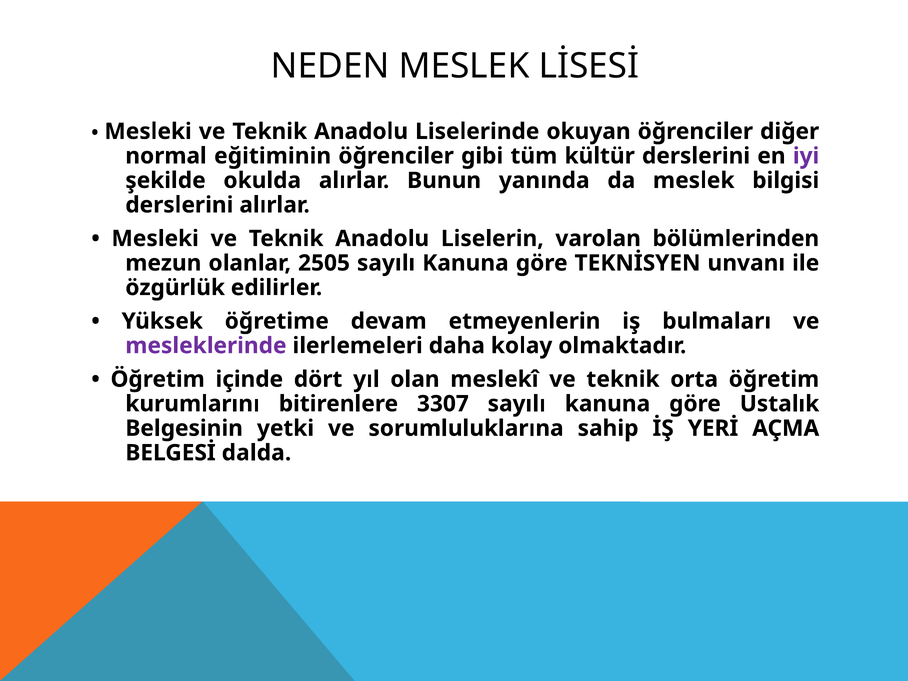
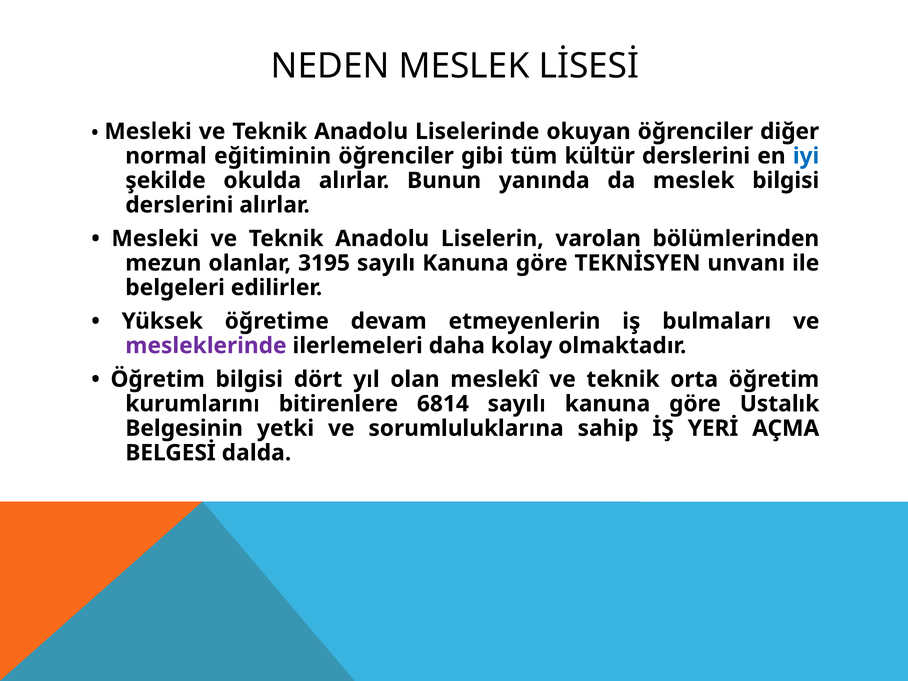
iyi colour: purple -> blue
2505: 2505 -> 3195
özgürlük: özgürlük -> belgeleri
Öğretim içinde: içinde -> bilgisi
3307: 3307 -> 6814
